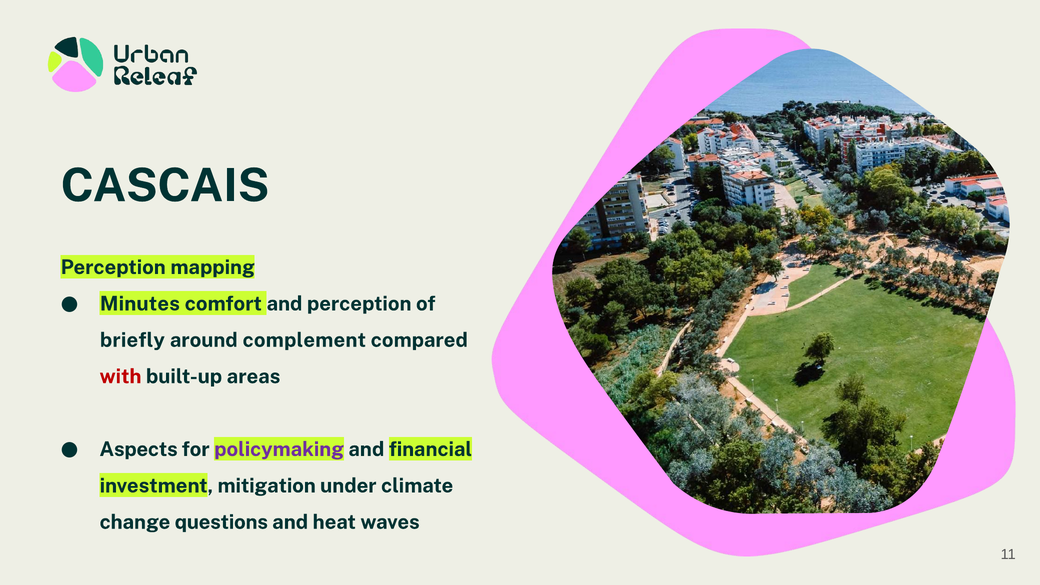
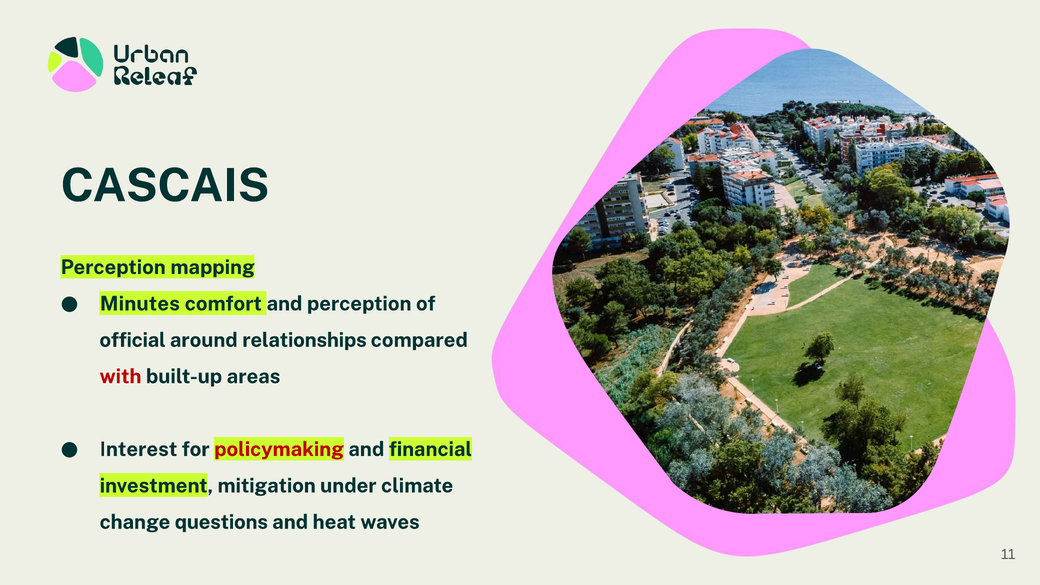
briefly: briefly -> official
complement: complement -> relationships
Aspects: Aspects -> Interest
policymaking colour: purple -> red
